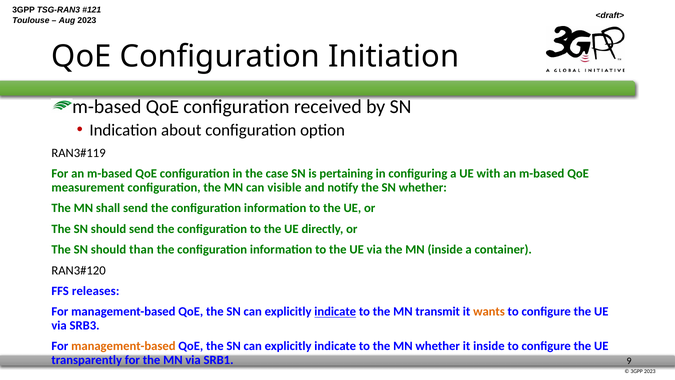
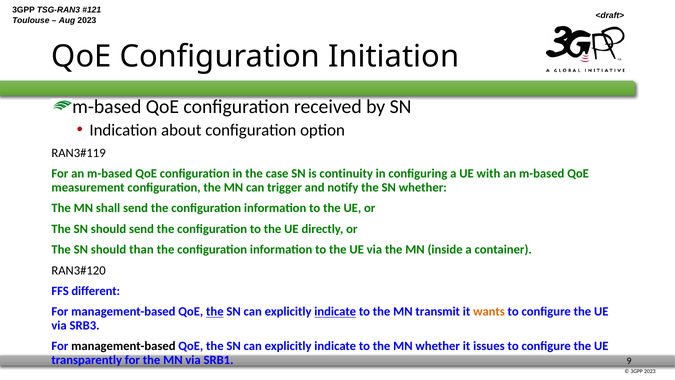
pertaining: pertaining -> continuity
visible: visible -> trigger
releases: releases -> different
the at (215, 312) underline: none -> present
management-based at (123, 346) colour: orange -> black
it inside: inside -> issues
